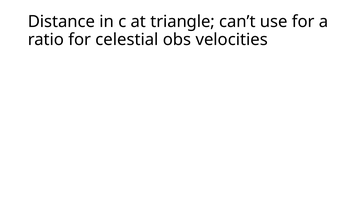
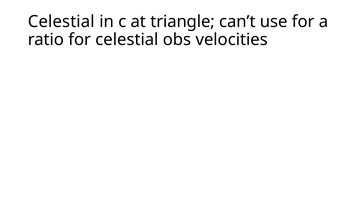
Distance at (61, 22): Distance -> Celestial
